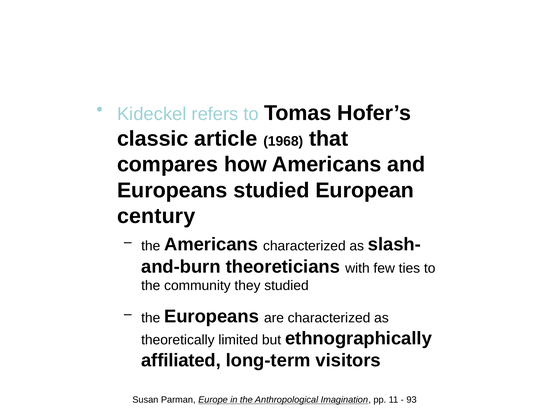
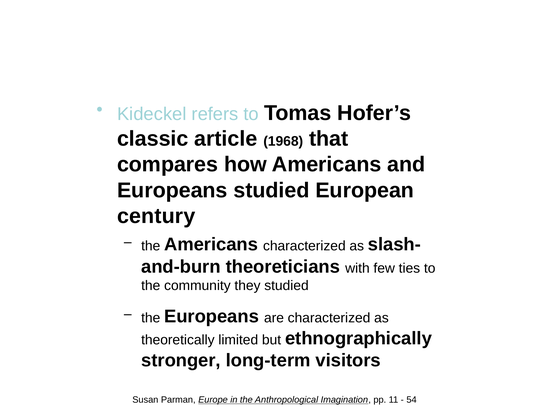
affiliated: affiliated -> stronger
93: 93 -> 54
